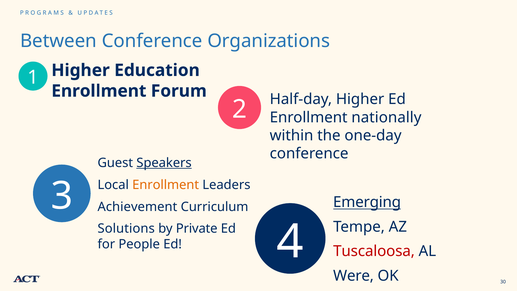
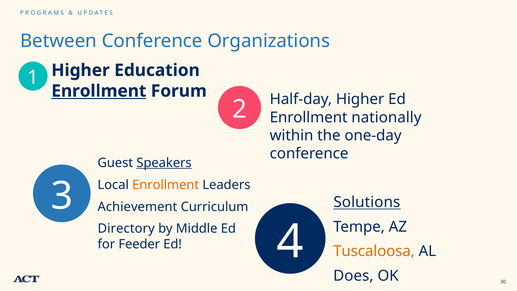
Enrollment at (99, 91) underline: none -> present
Emerging: Emerging -> Solutions
Solutions: Solutions -> Directory
Private: Private -> Middle
People: People -> Feeder
Tuscaloosa colour: red -> orange
Were: Were -> Does
